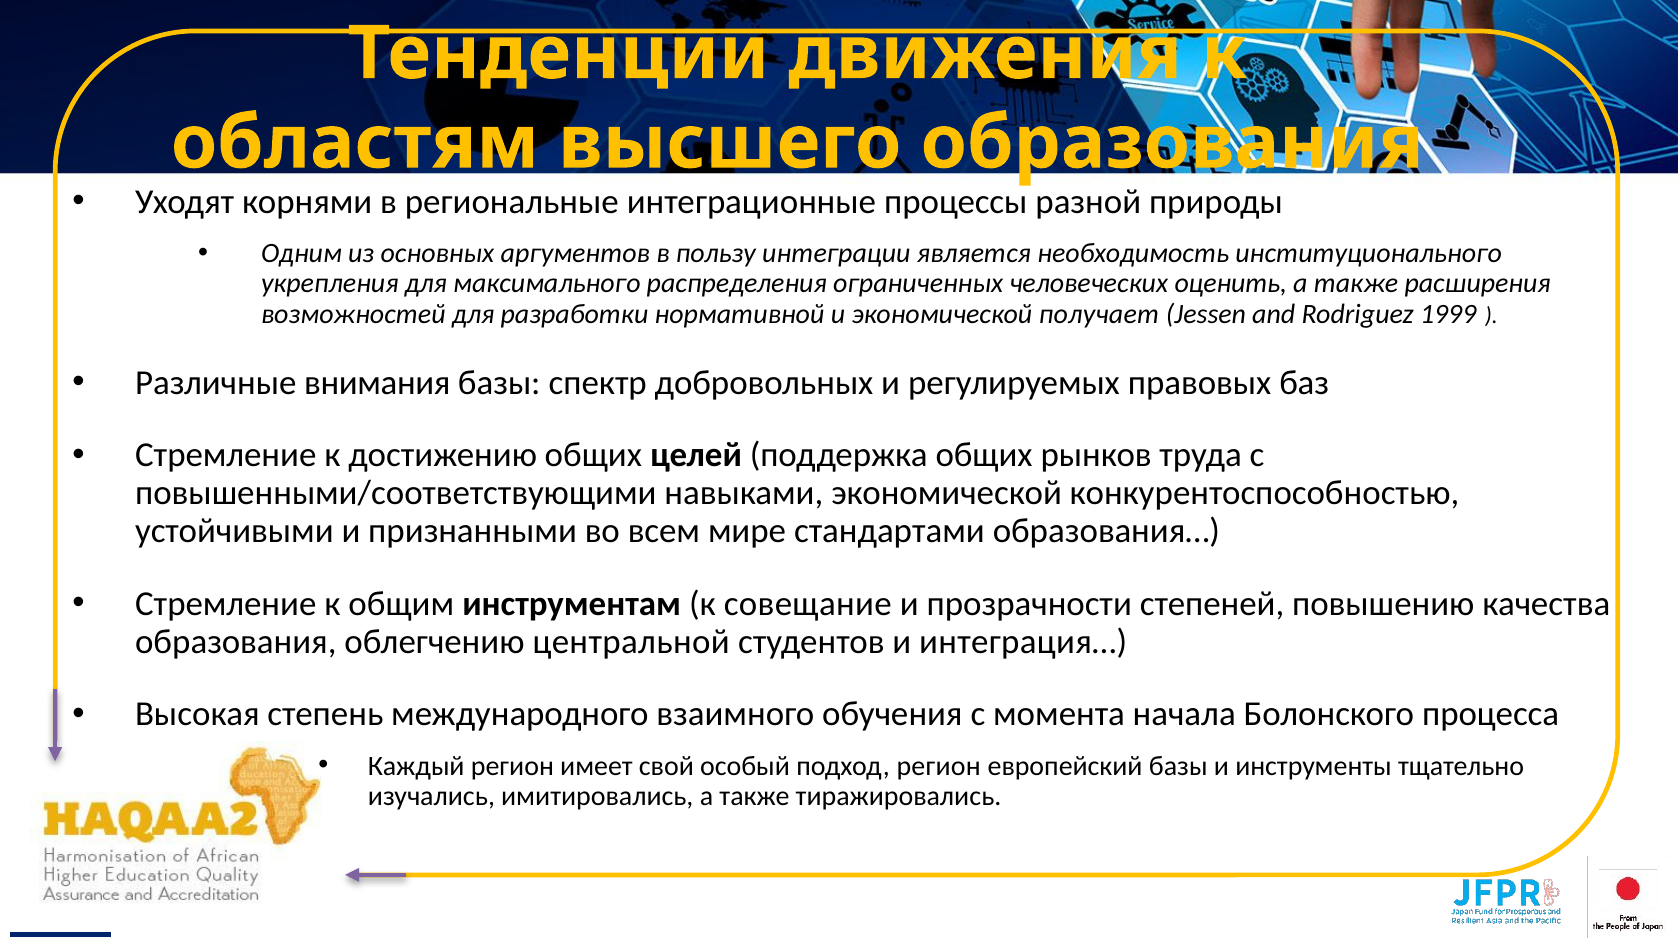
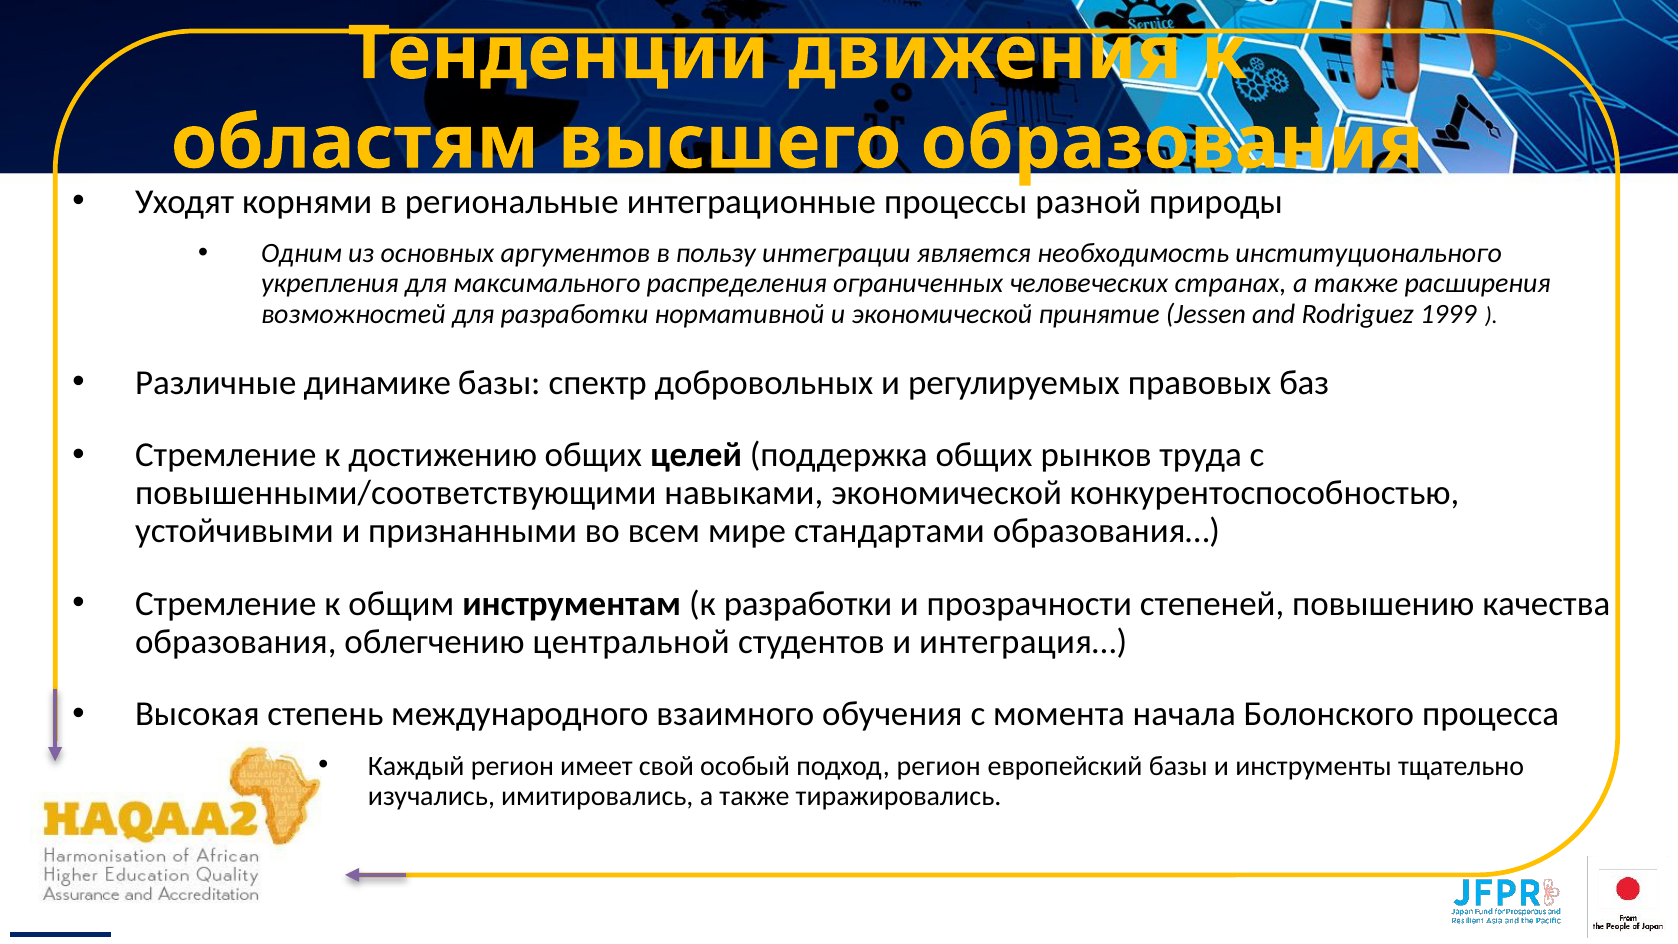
оценить: оценить -> странах
получает: получает -> принятие
внимания: внимания -> динамике
к совещание: совещание -> разработки
